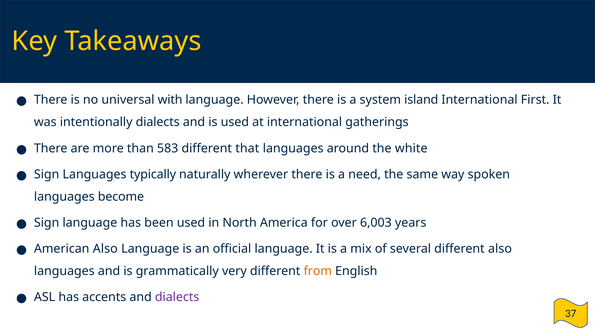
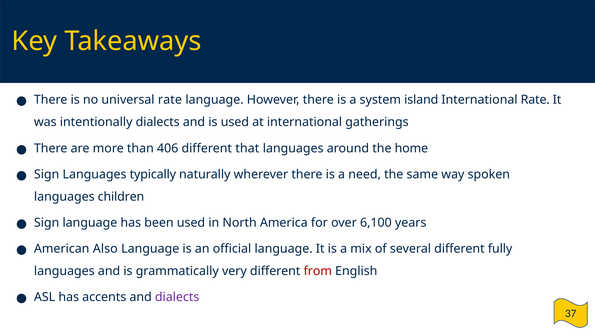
universal with: with -> rate
International First: First -> Rate
583: 583 -> 406
white: white -> home
become: become -> children
6,003: 6,003 -> 6,100
different also: also -> fully
from colour: orange -> red
